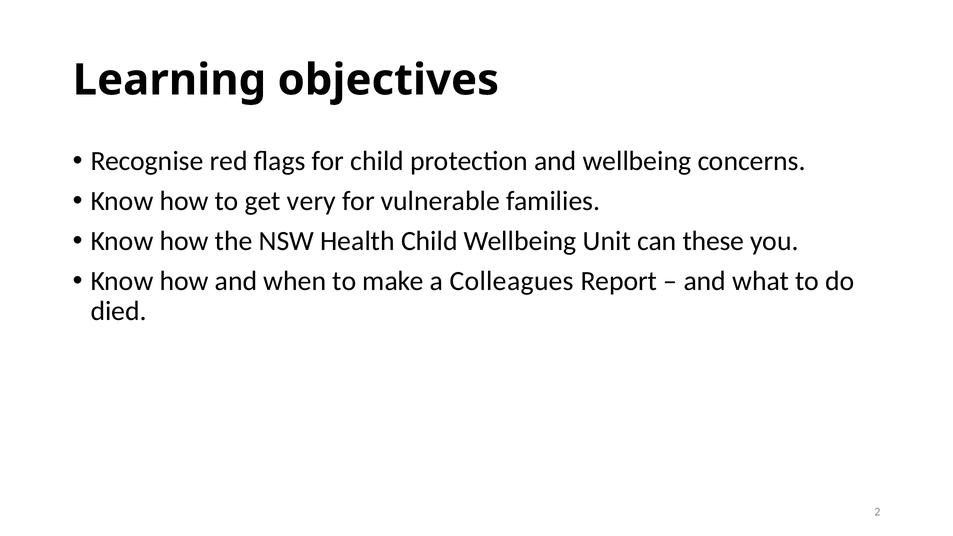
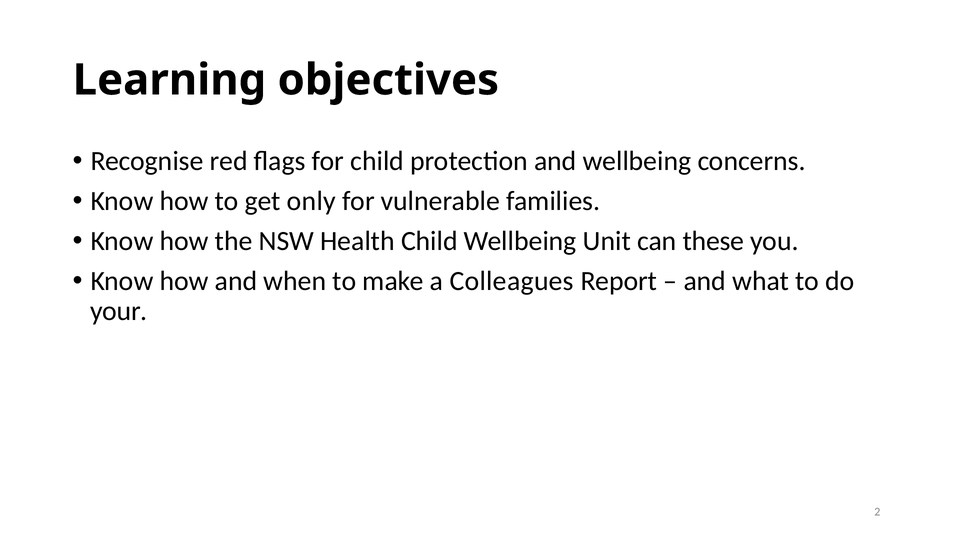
very: very -> only
died: died -> your
